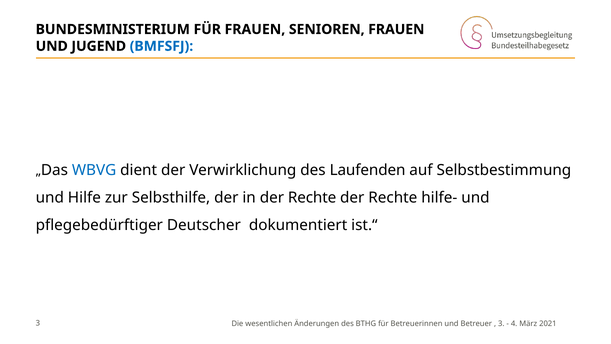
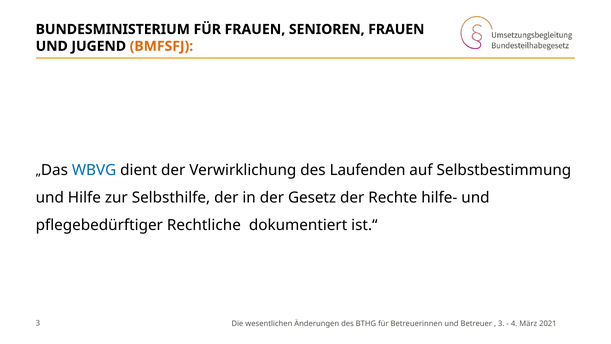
BMFSFJ colour: blue -> orange
in der Rechte: Rechte -> Gesetz
Deutscher: Deutscher -> Rechtliche
